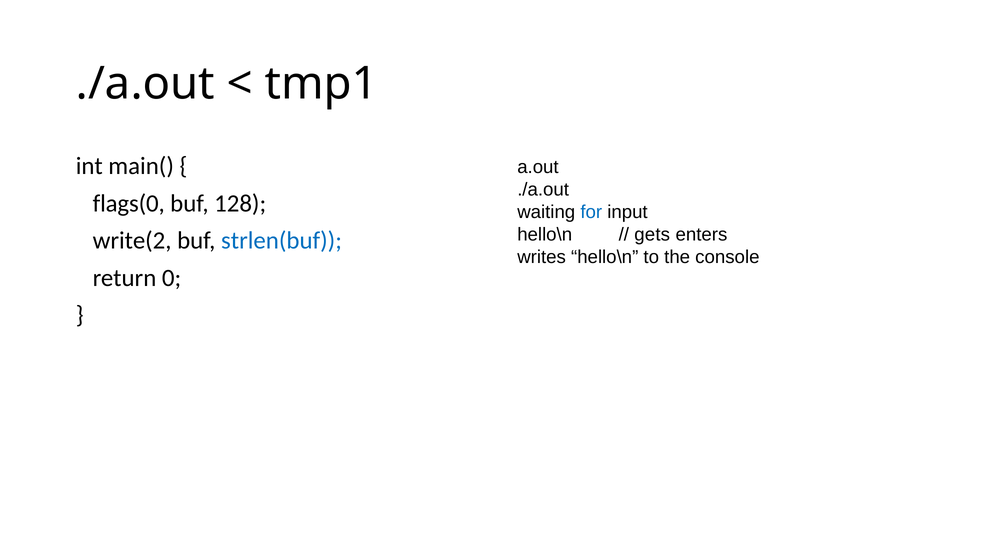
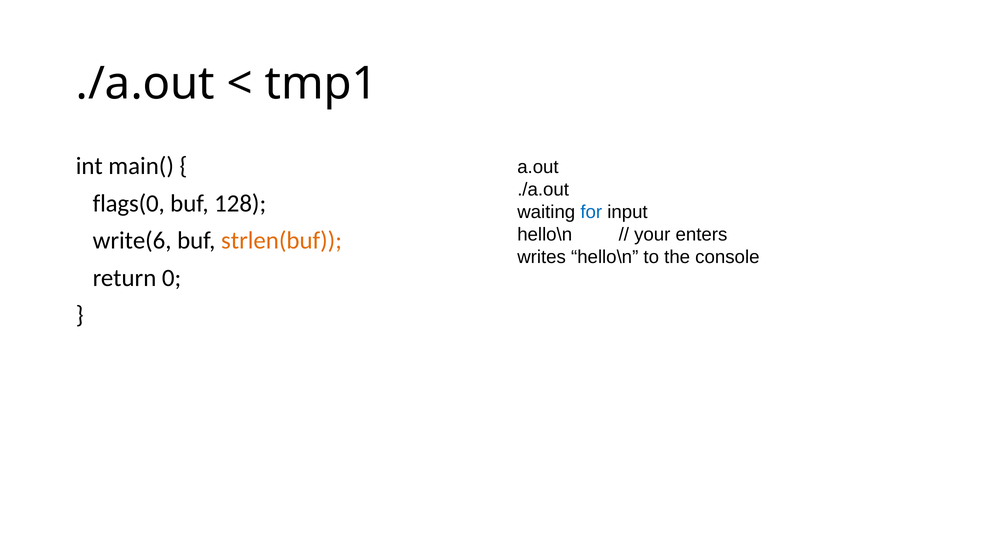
gets: gets -> your
write(2: write(2 -> write(6
strlen(buf colour: blue -> orange
